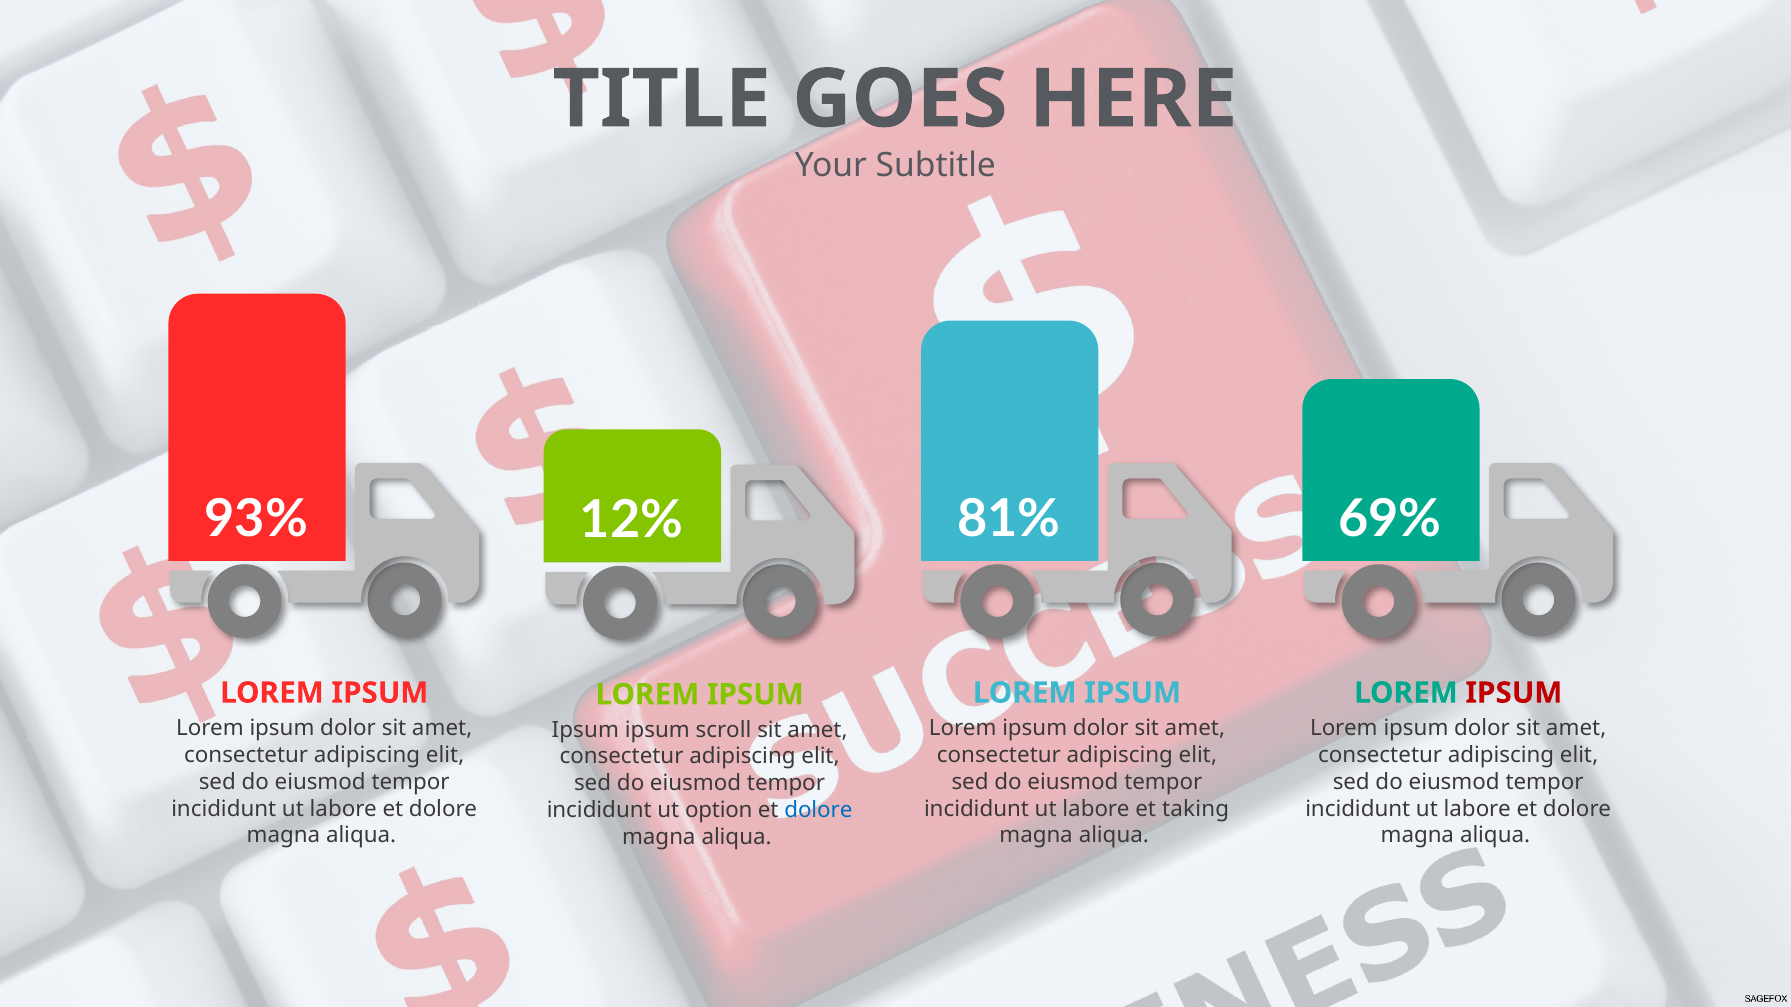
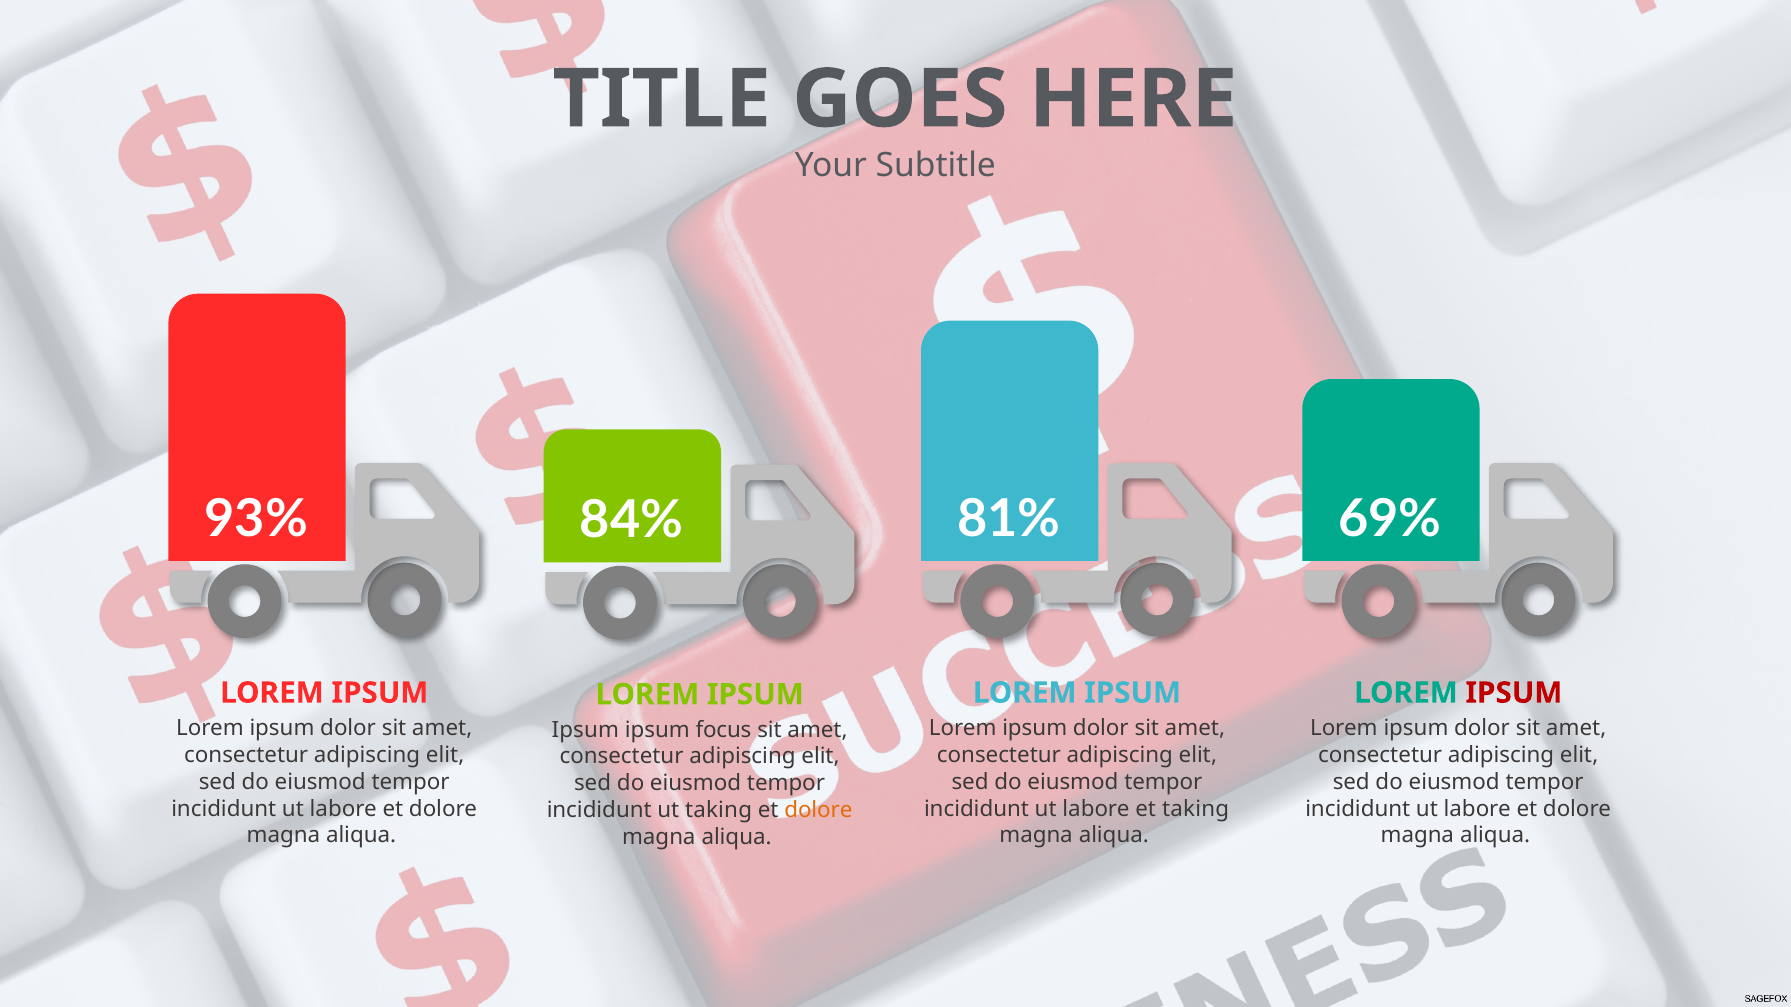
12%: 12% -> 84%
scroll: scroll -> focus
ut option: option -> taking
dolore at (818, 811) colour: blue -> orange
